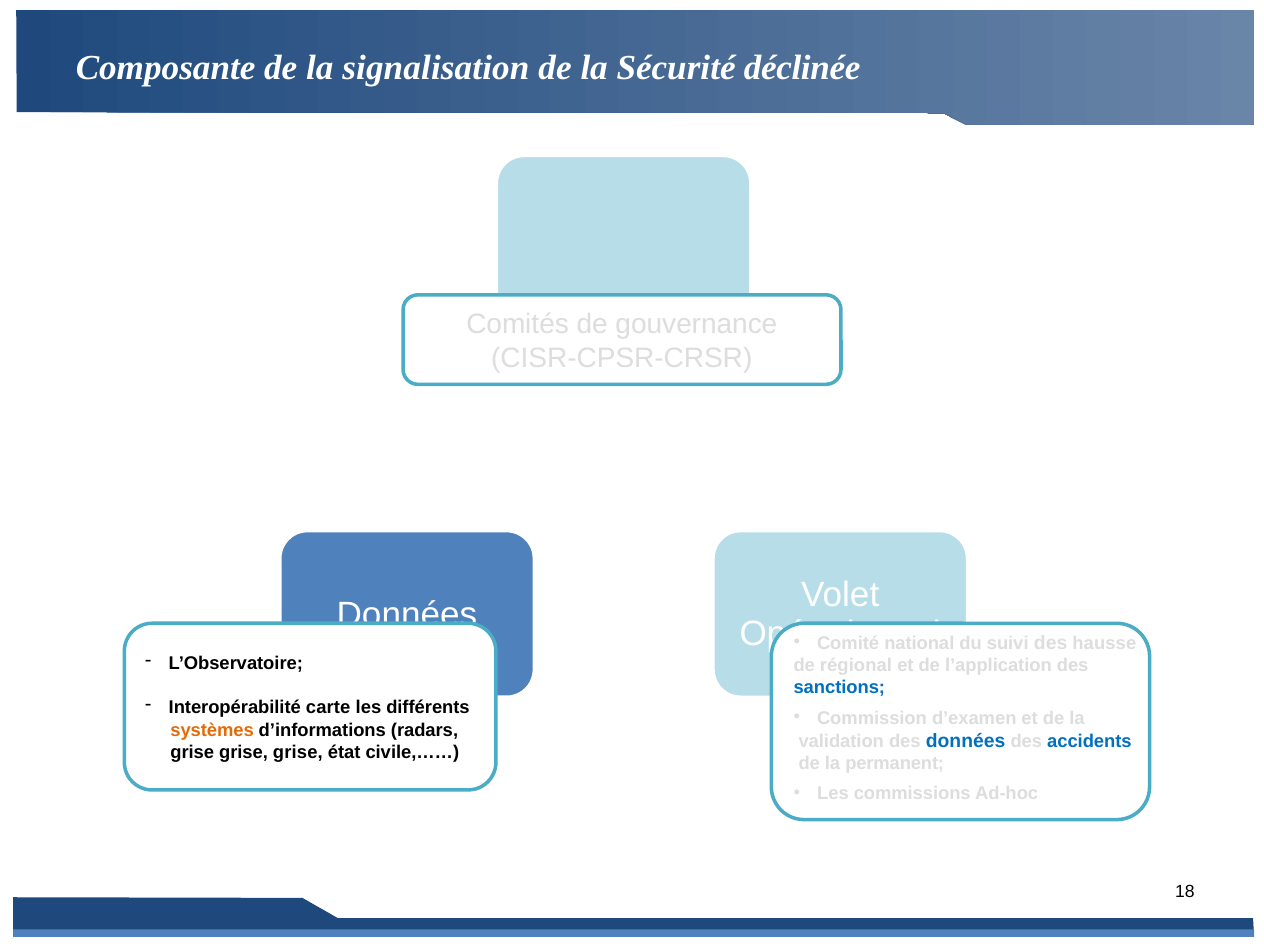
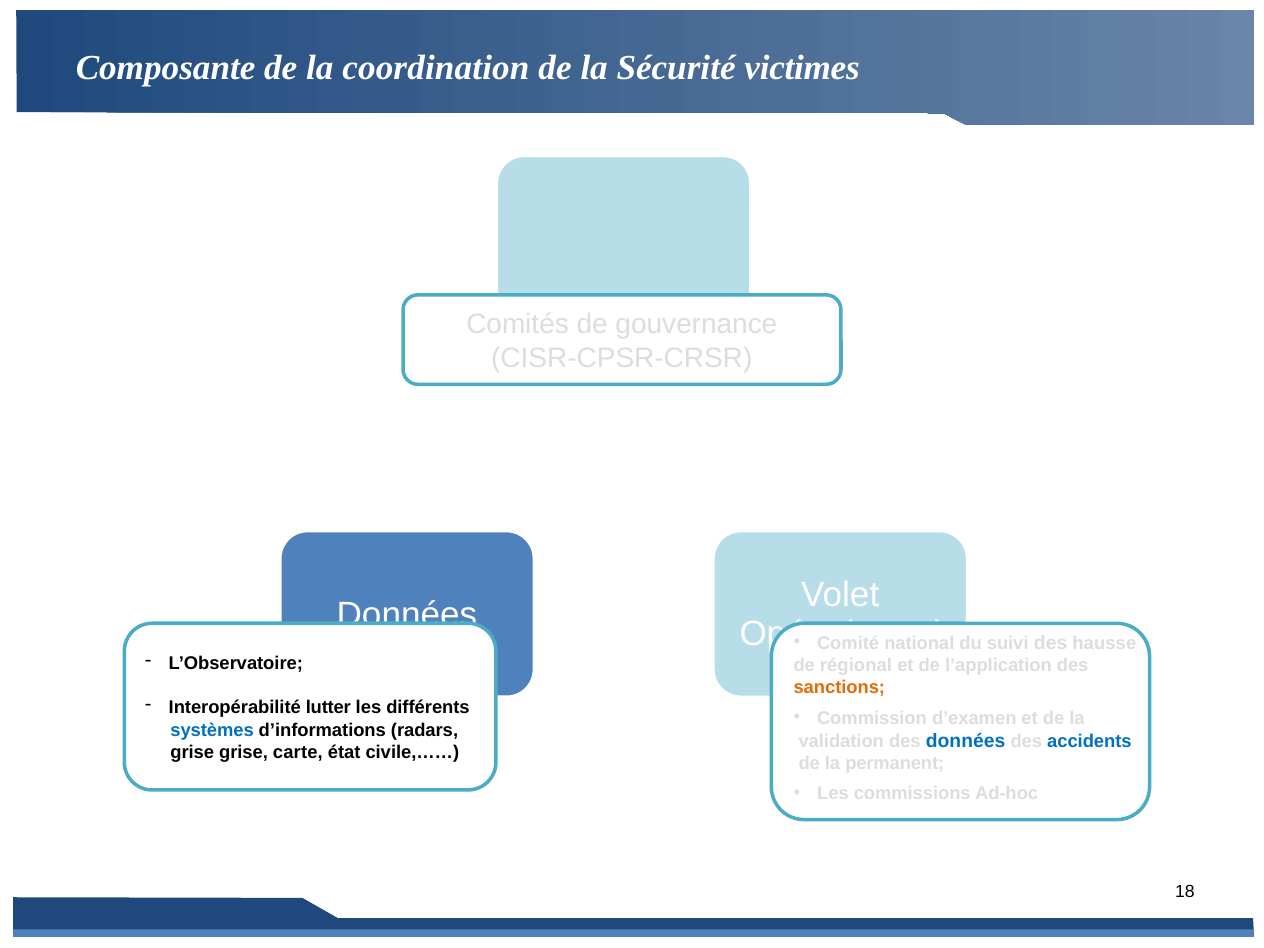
signalisation: signalisation -> coordination
déclinée: déclinée -> victimes
sanctions colour: blue -> orange
carte: carte -> lutter
systèmes colour: orange -> blue
grise at (298, 752): grise -> carte
